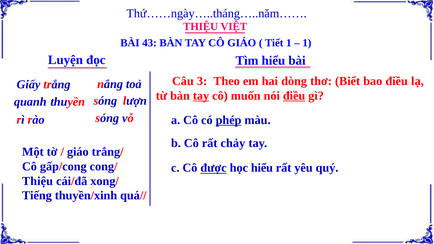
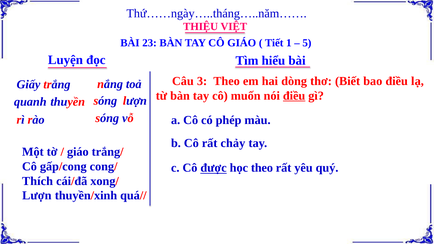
43: 43 -> 23
1 at (307, 43): 1 -> 5
tay at (201, 96) underline: present -> none
phép underline: present -> none
học hiểu: hiểu -> theo
Thiệu at (38, 181): Thiệu -> Thích
Tiếng at (37, 195): Tiếng -> Lượn
